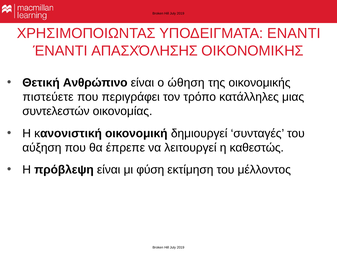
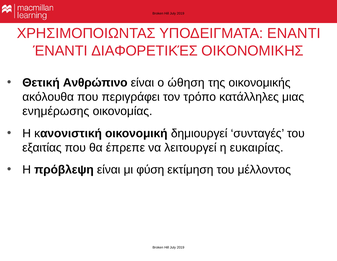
ΑΠΑΣΧΌΛΗΣΗΣ: ΑΠΑΣΧΌΛΗΣΗΣ -> ΔΙΑΦΟΡΕΤΙΚΈΣ
πιστεύετε: πιστεύετε -> ακόλουθα
συντελεστών: συντελεστών -> ενημέρωσης
αύξηση: αύξηση -> εξαιτίας
καθεστώς: καθεστώς -> ευκαιρίας
